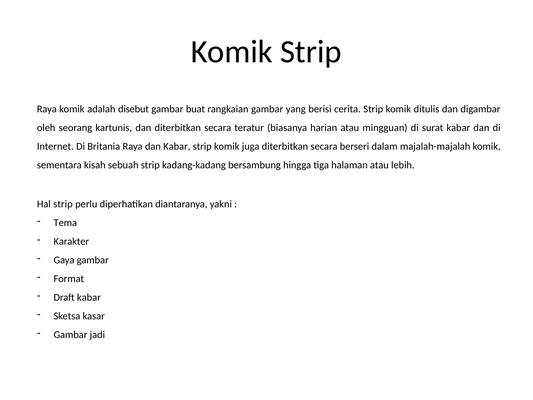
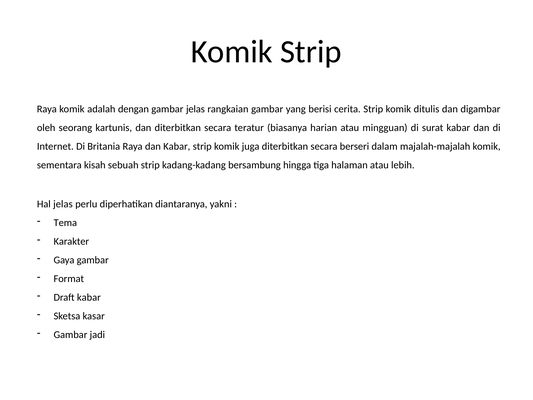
disebut: disebut -> dengan
gambar buat: buat -> jelas
Hal strip: strip -> jelas
